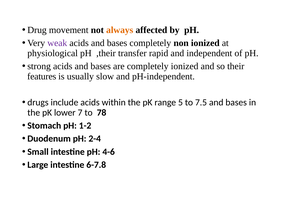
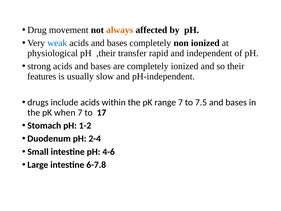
weak colour: purple -> blue
range 5: 5 -> 7
lower: lower -> when
78: 78 -> 17
